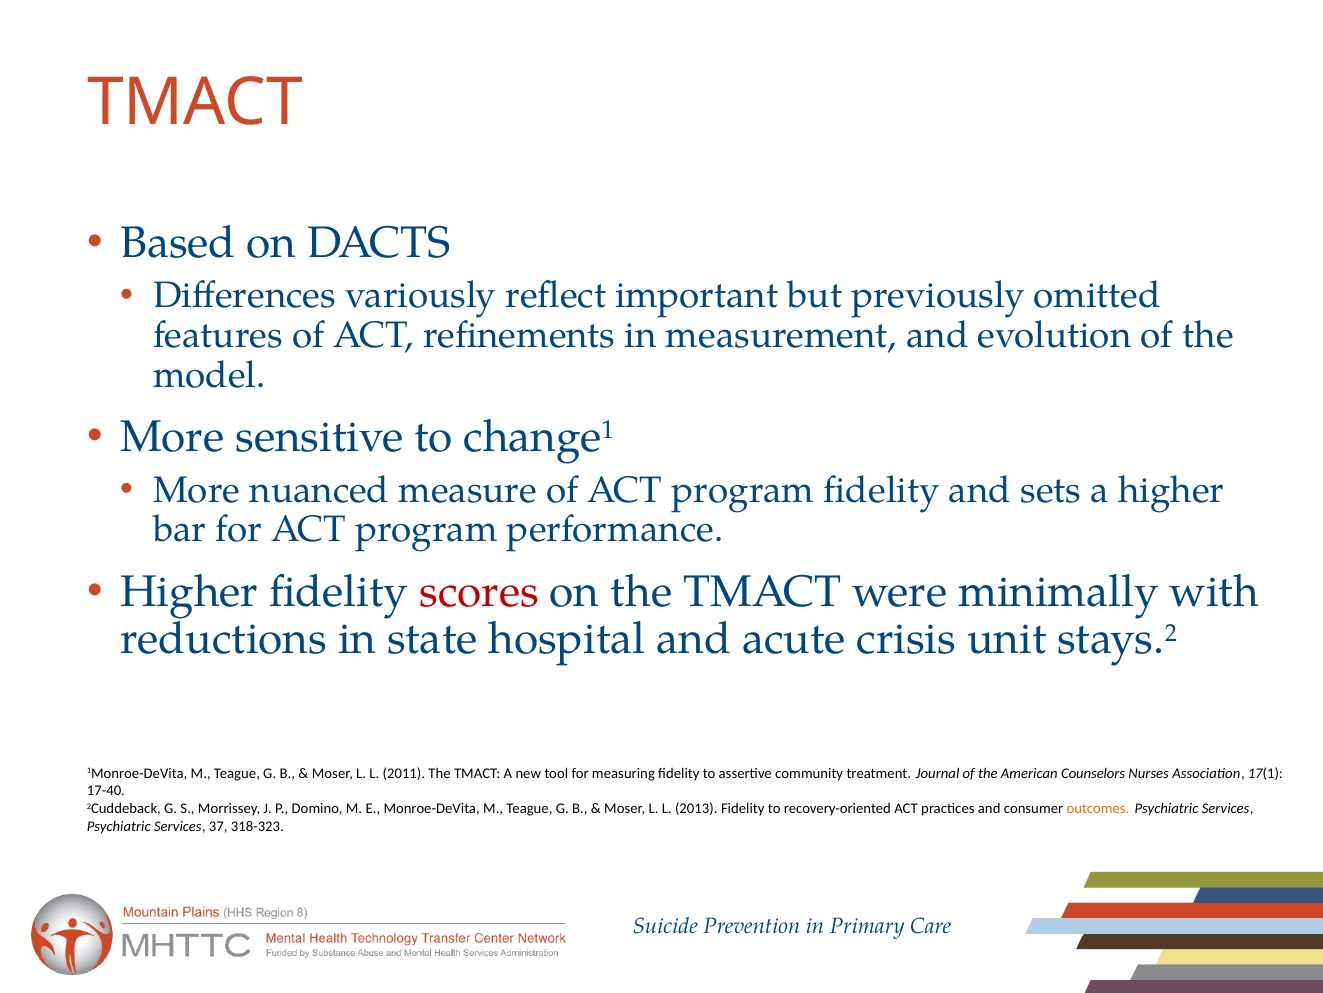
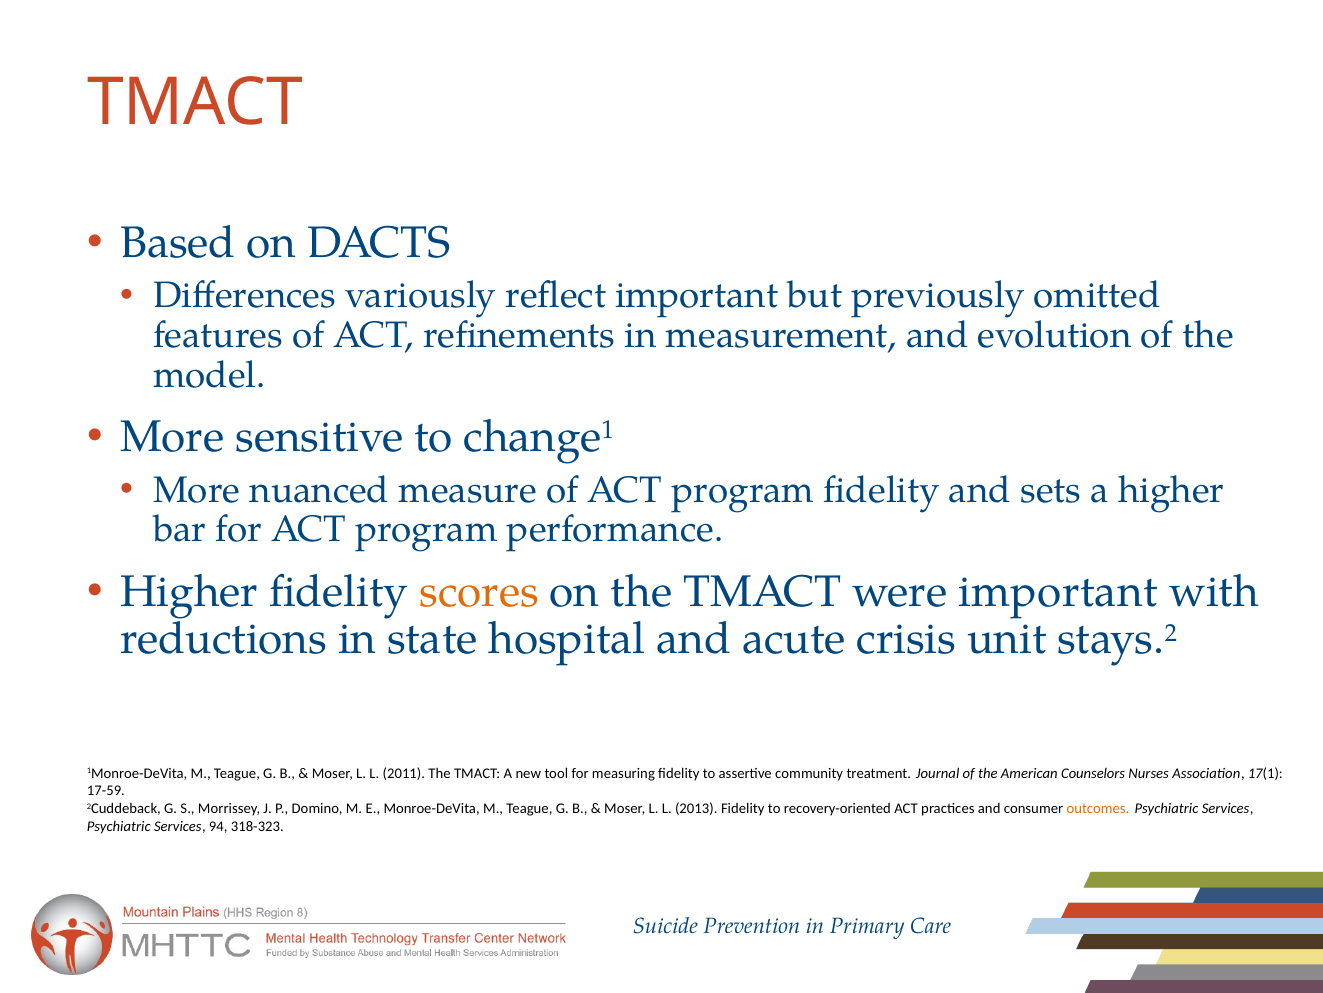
scores colour: red -> orange
were minimally: minimally -> important
17-40: 17-40 -> 17-59
37: 37 -> 94
